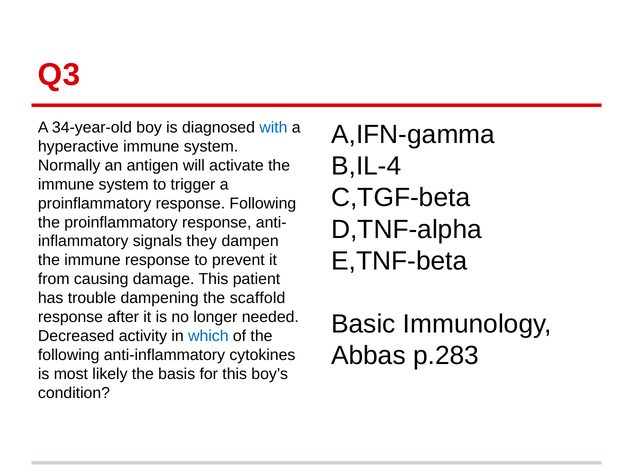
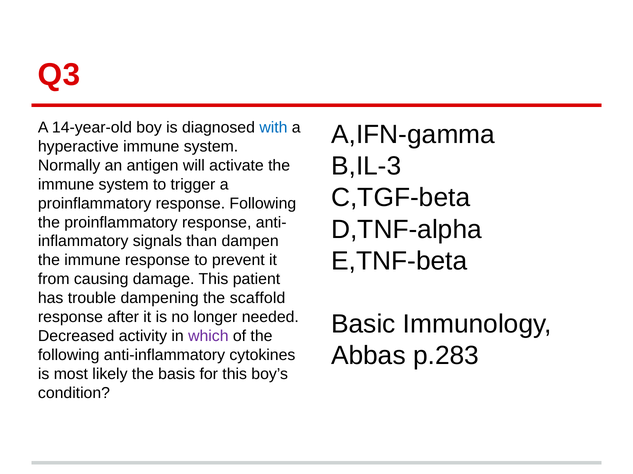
34-year-old: 34-year-old -> 14-year-old
B,IL-4: B,IL-4 -> B,IL-3
they: they -> than
which colour: blue -> purple
